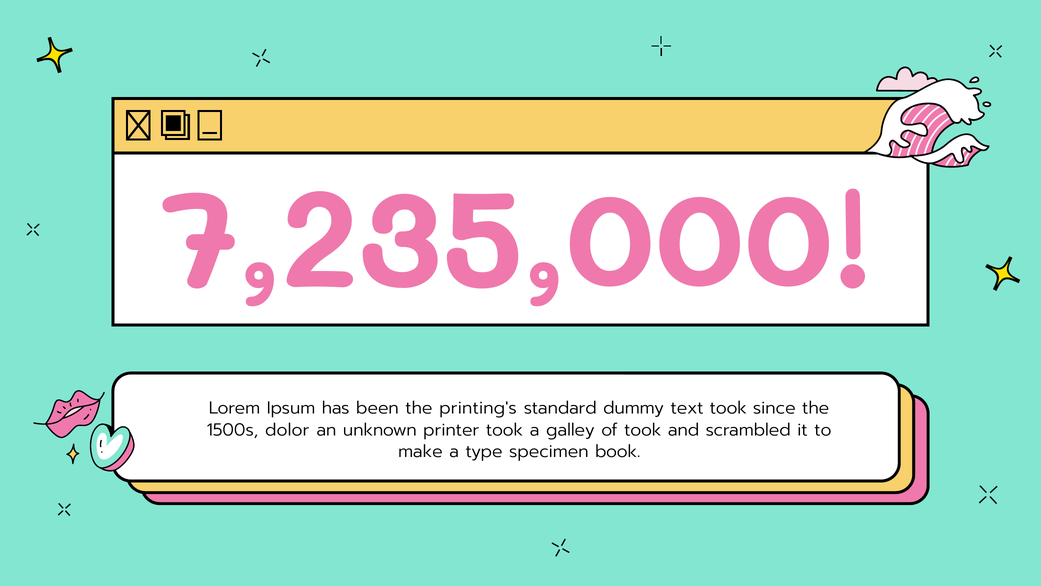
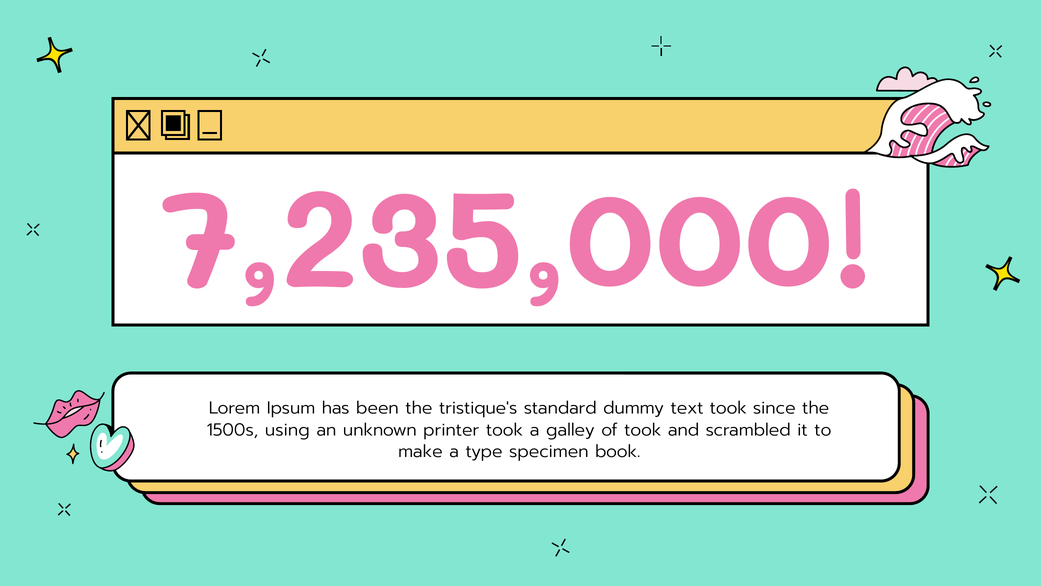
printing's: printing's -> tristique's
dolor: dolor -> using
